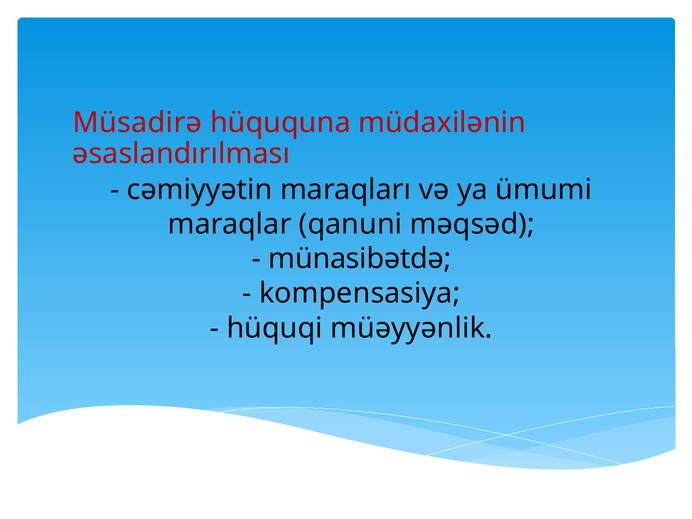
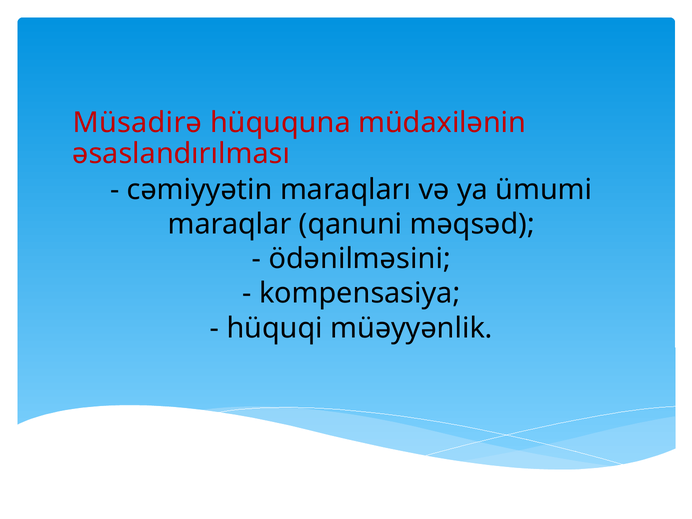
münasibətdə: münasibətdə -> ödənilməsini
